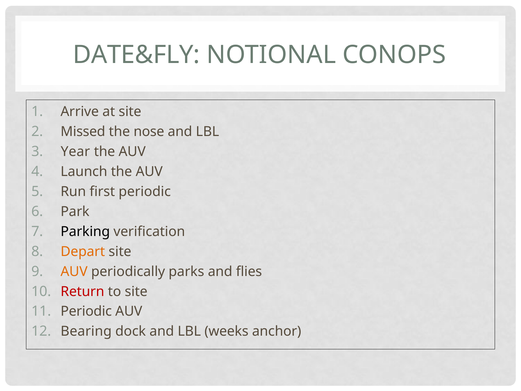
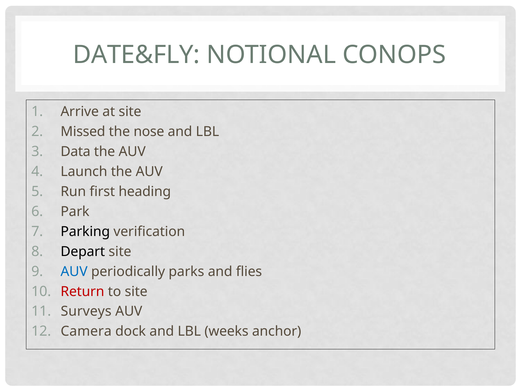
Year: Year -> Data
first periodic: periodic -> heading
Depart colour: orange -> black
AUV at (74, 271) colour: orange -> blue
Periodic at (86, 311): Periodic -> Surveys
Bearing: Bearing -> Camera
